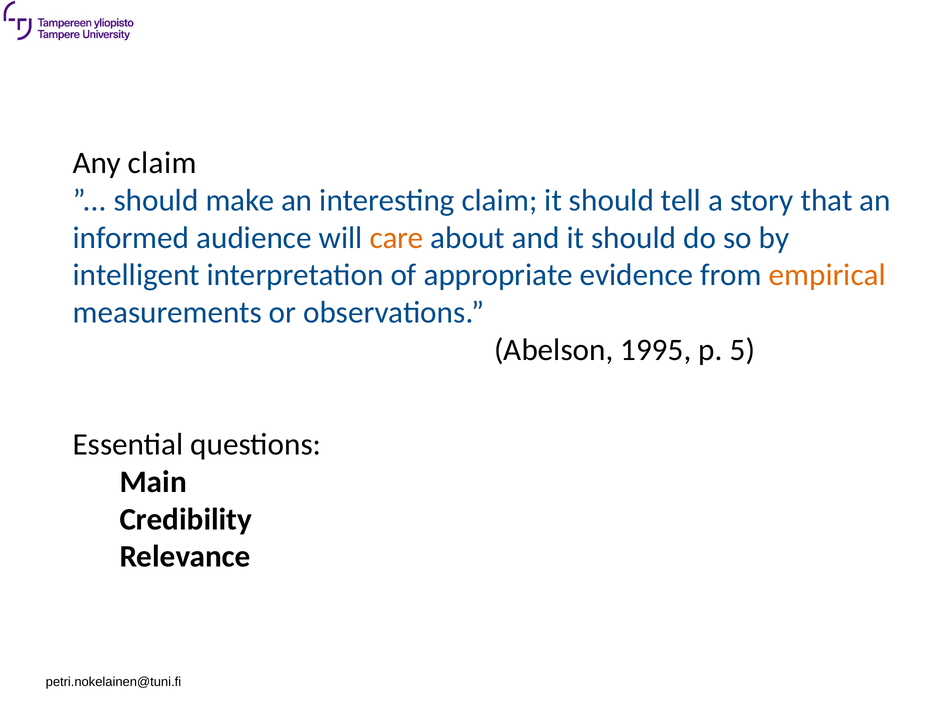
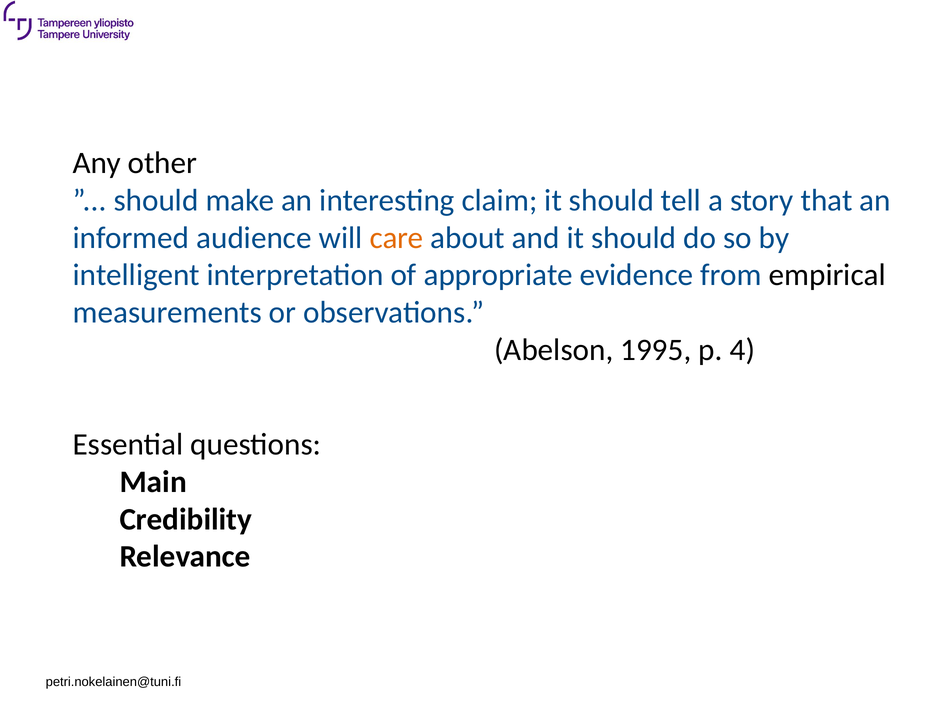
Any claim: claim -> other
empirical colour: orange -> black
5: 5 -> 4
